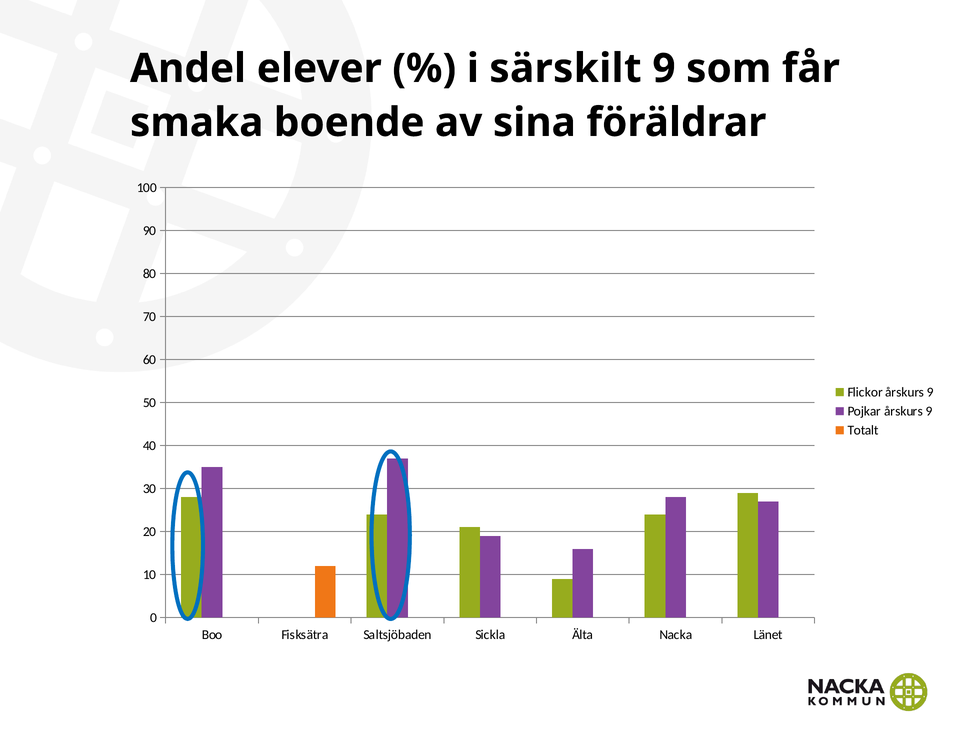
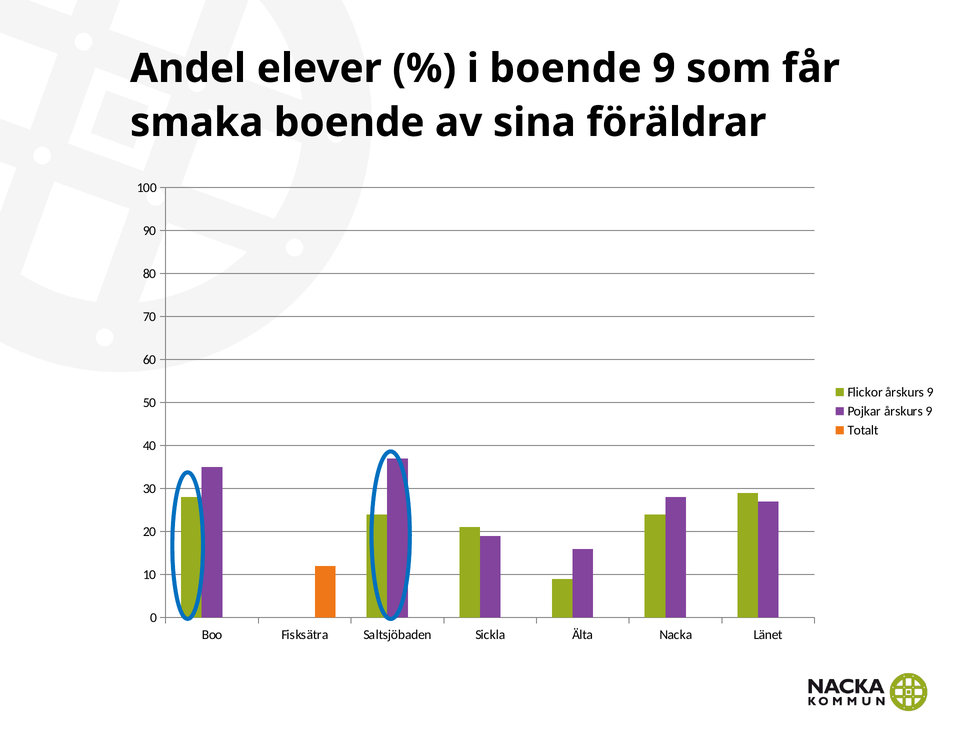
i särskilt: särskilt -> boende
